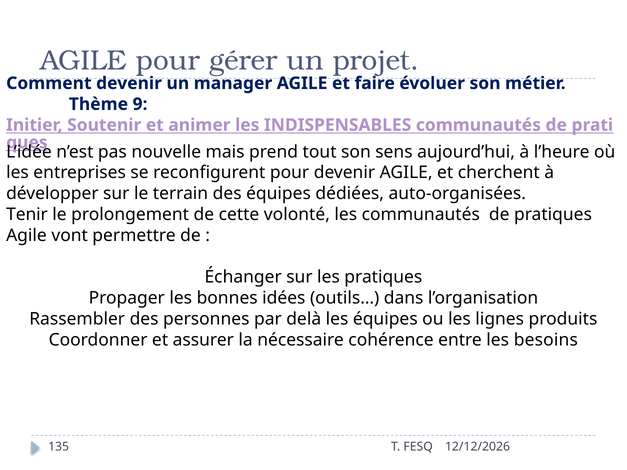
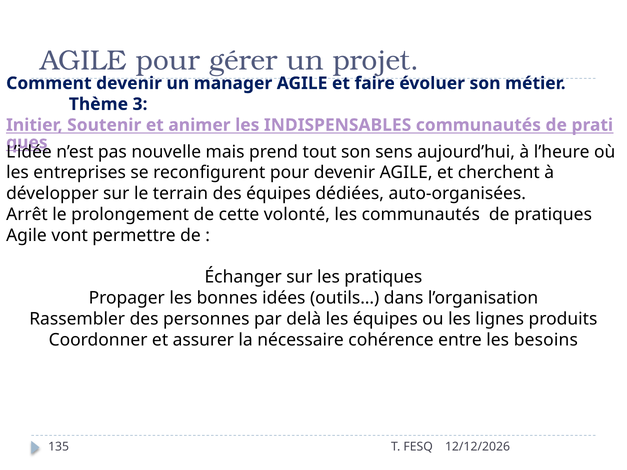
9: 9 -> 3
Tenir: Tenir -> Arrêt
